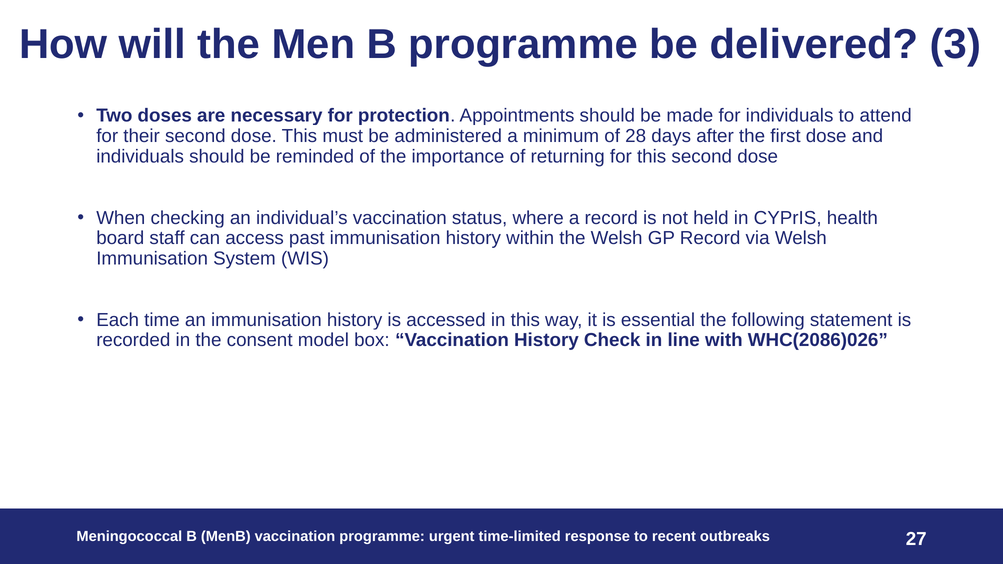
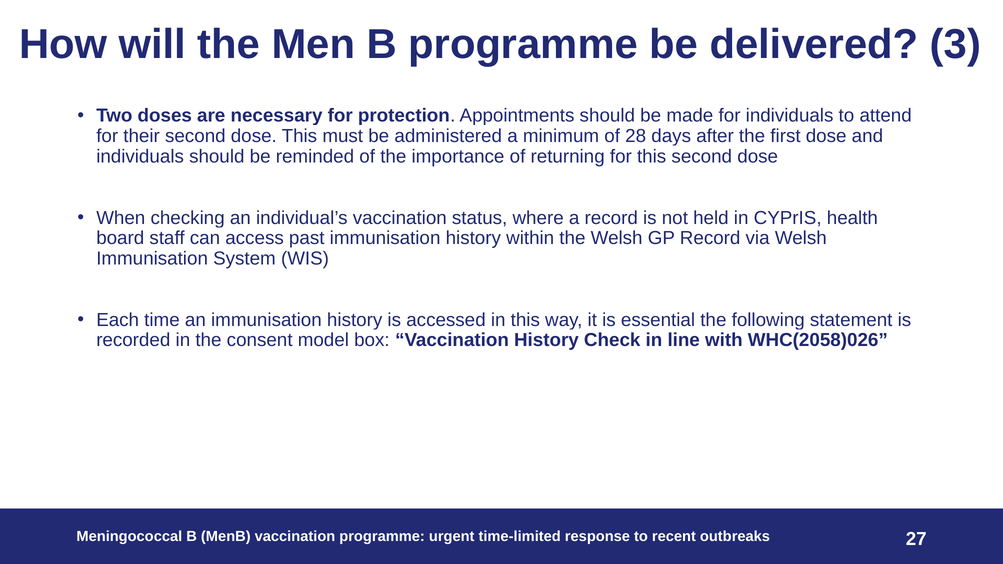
WHC(2086)026: WHC(2086)026 -> WHC(2058)026
